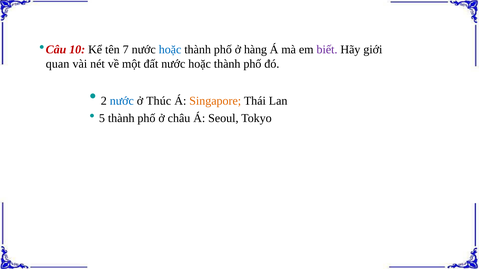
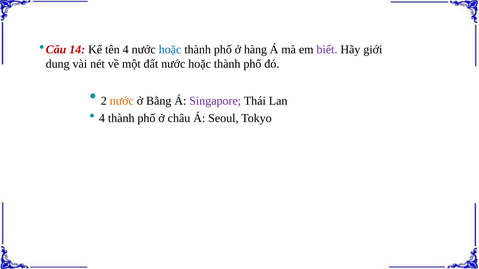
10: 10 -> 14
tên 7: 7 -> 4
quan: quan -> dung
nước at (122, 101) colour: blue -> orange
Thúc: Thúc -> Bằng
Singapore colour: orange -> purple
5 at (102, 118): 5 -> 4
